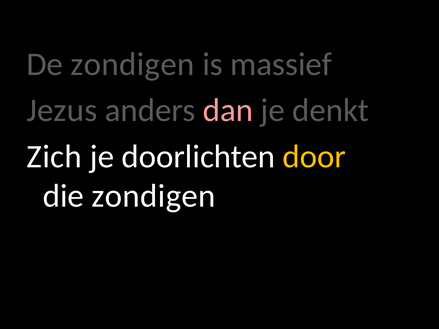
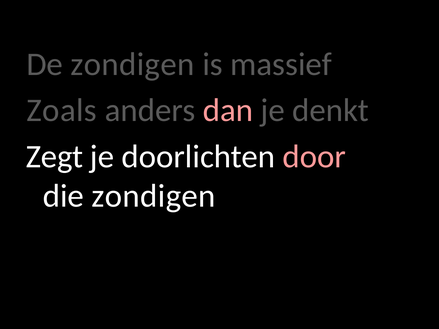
Jezus: Jezus -> Zoals
Zich: Zich -> Zegt
door colour: yellow -> pink
